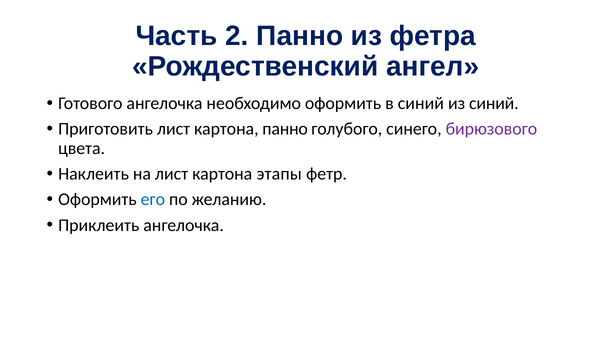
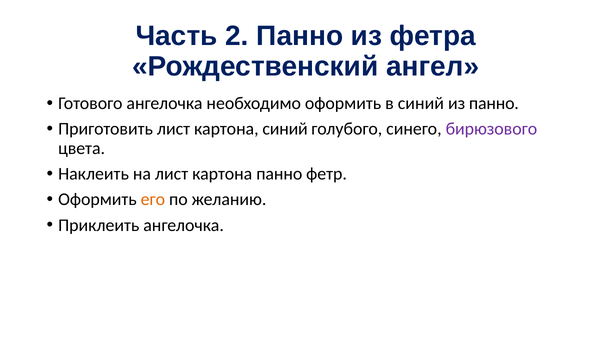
из синий: синий -> панно
картона панно: панно -> синий
картона этапы: этапы -> панно
его colour: blue -> orange
